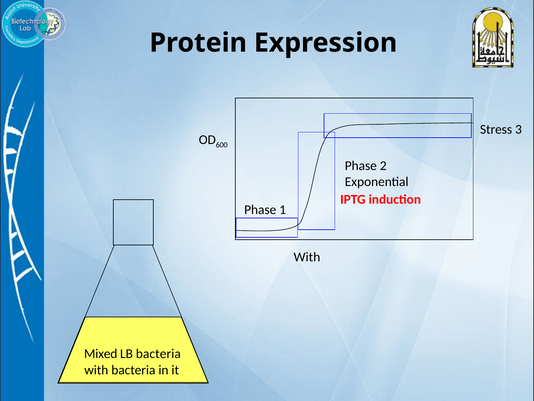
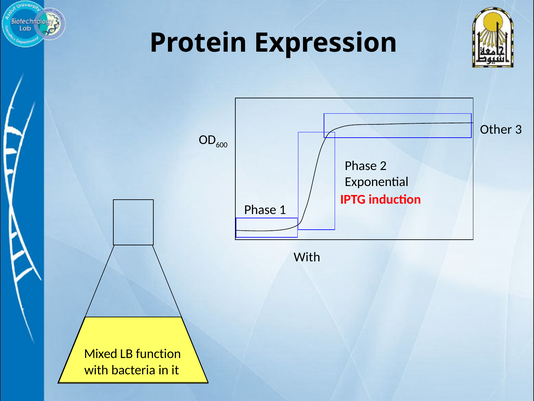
Stress: Stress -> Other
LB bacteria: bacteria -> function
